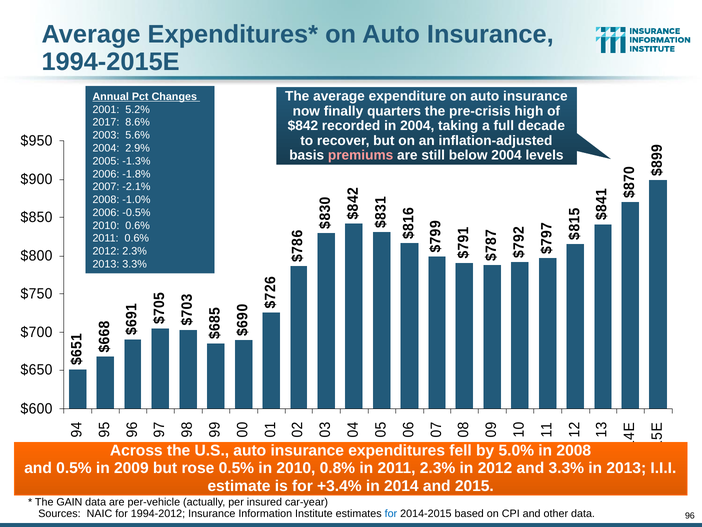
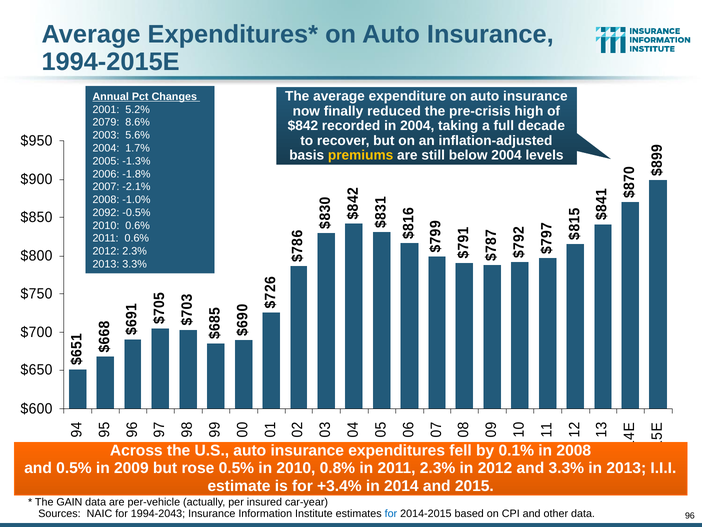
quarters: quarters -> reduced
2017: 2017 -> 2079
2.9%: 2.9% -> 1.7%
premiums colour: pink -> yellow
2006 at (106, 212): 2006 -> 2092
5.0%: 5.0% -> 0.1%
1994-2012: 1994-2012 -> 1994-2043
